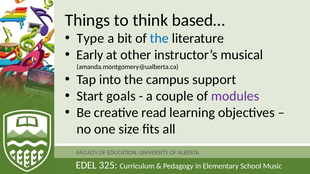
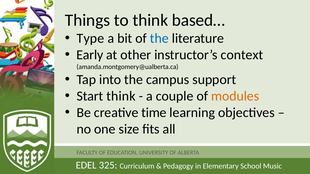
musical: musical -> context
Start goals: goals -> think
modules colour: purple -> orange
read: read -> time
